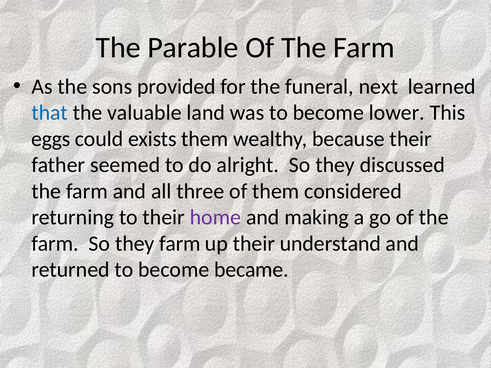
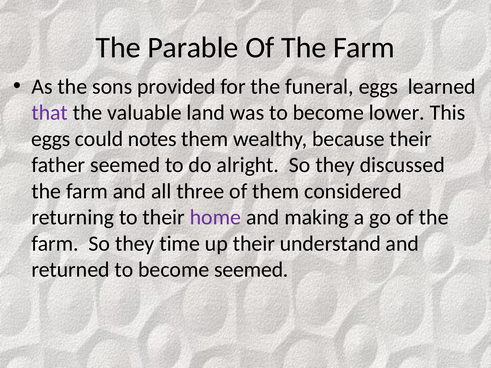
funeral next: next -> eggs
that colour: blue -> purple
exists: exists -> notes
they farm: farm -> time
become became: became -> seemed
